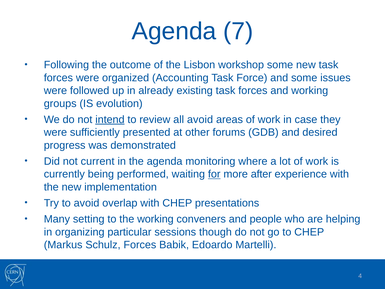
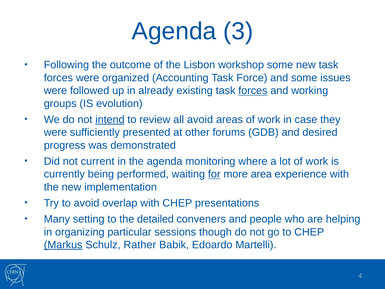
7: 7 -> 3
forces at (253, 91) underline: none -> present
after: after -> area
the working: working -> detailed
Markus underline: none -> present
Schulz Forces: Forces -> Rather
